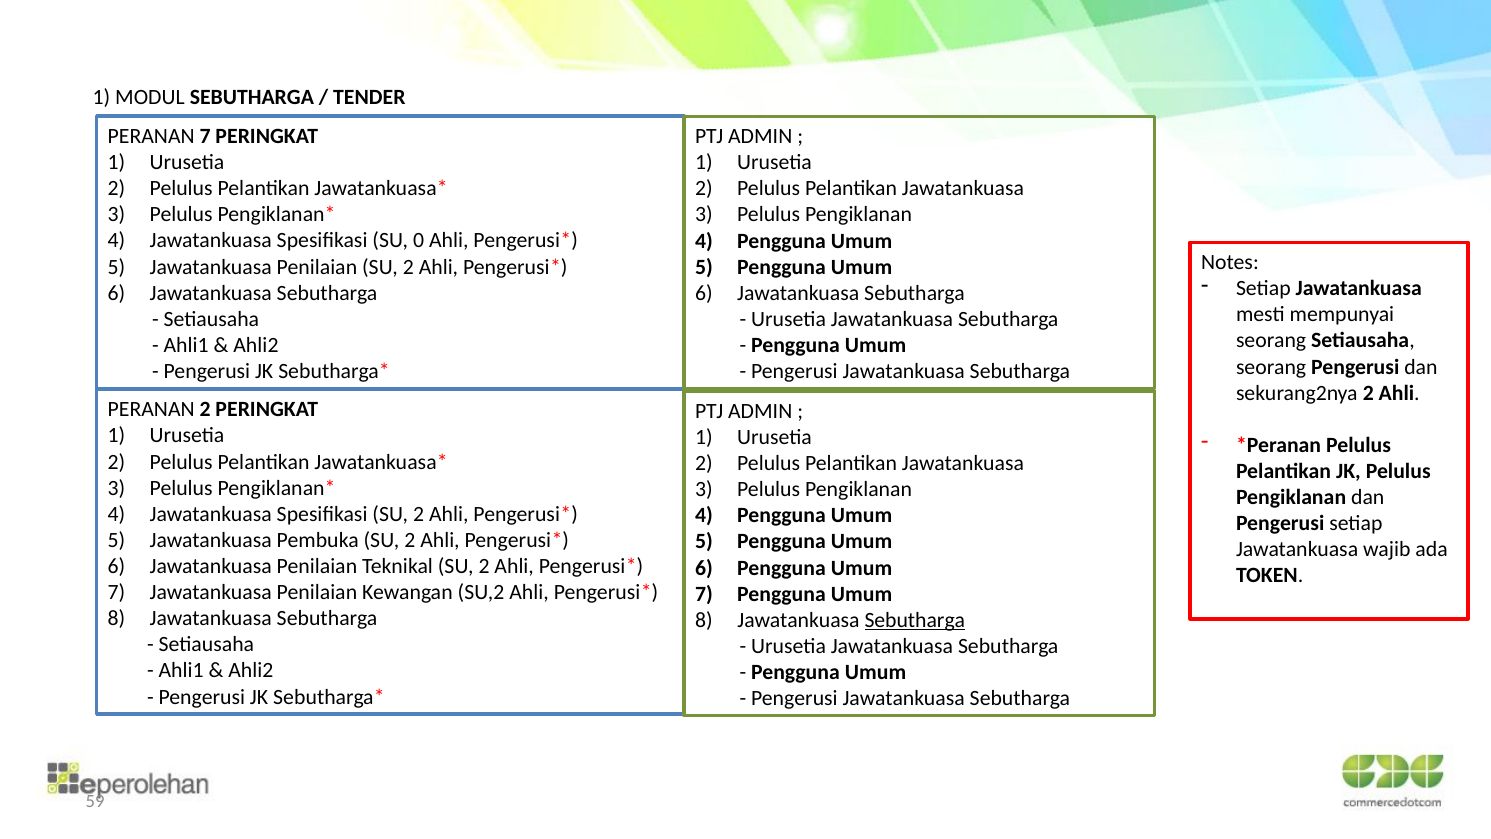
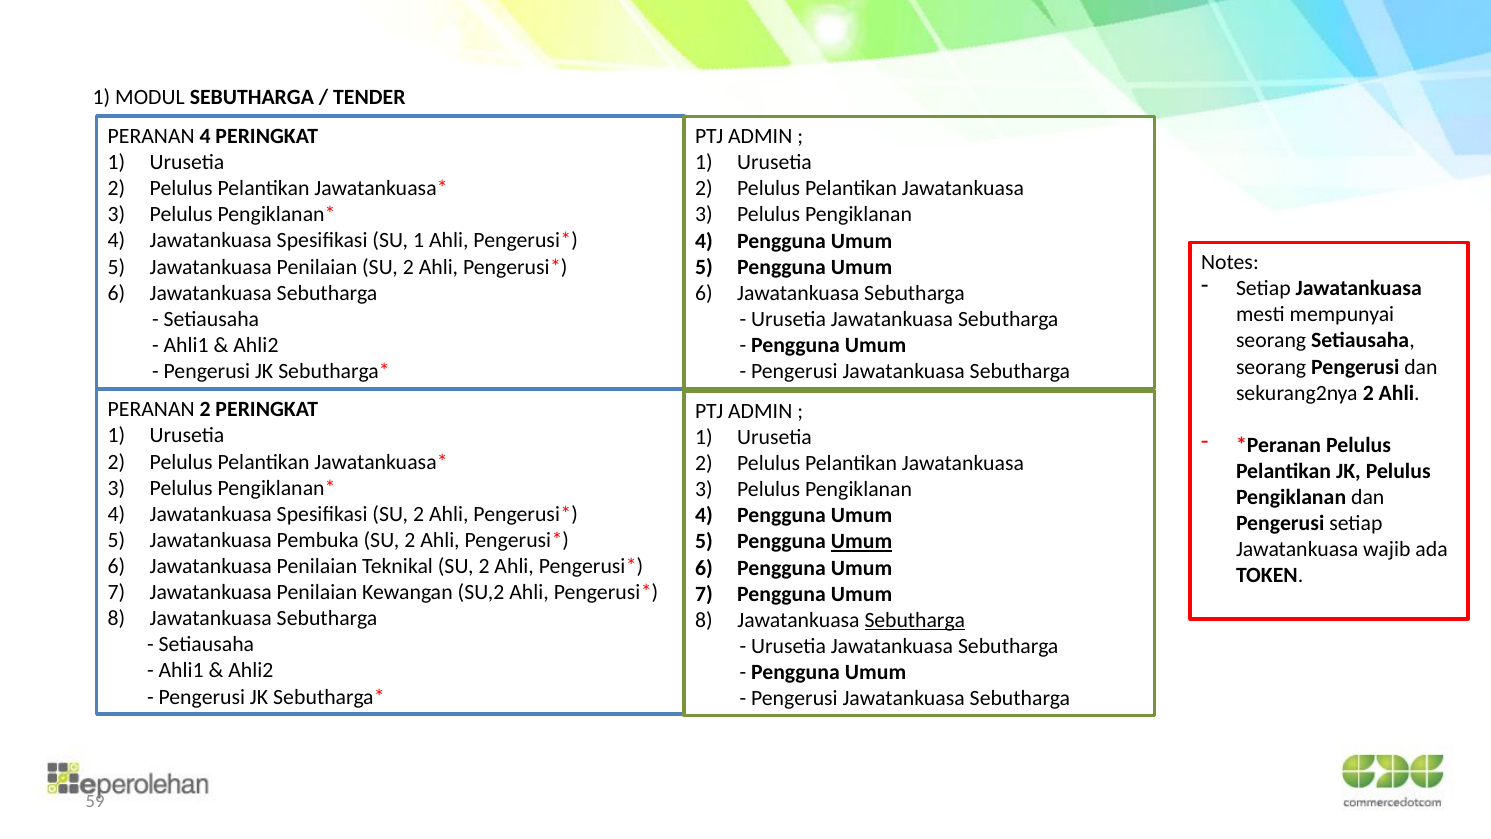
PERANAN 7: 7 -> 4
SU 0: 0 -> 1
Umum at (861, 542) underline: none -> present
